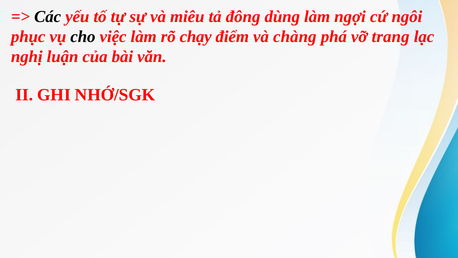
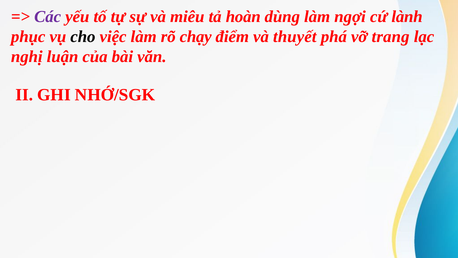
Các colour: black -> purple
đông: đông -> hoàn
ngôi: ngôi -> lành
chàng: chàng -> thuyết
